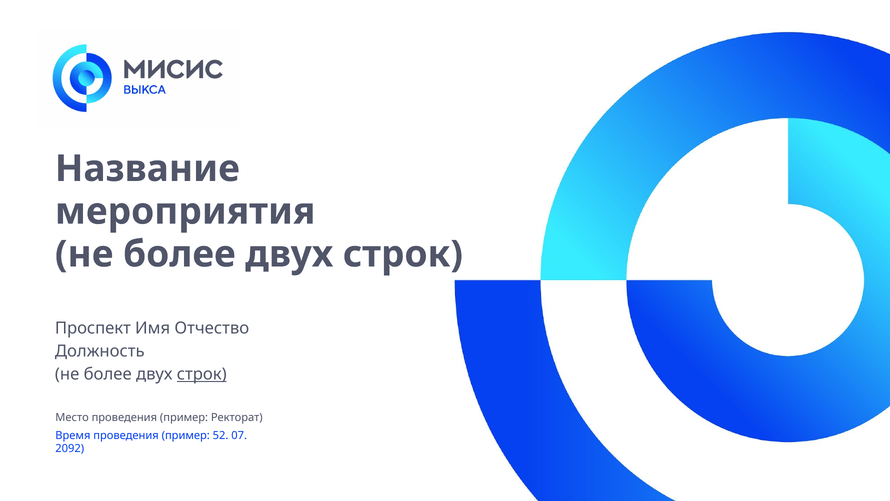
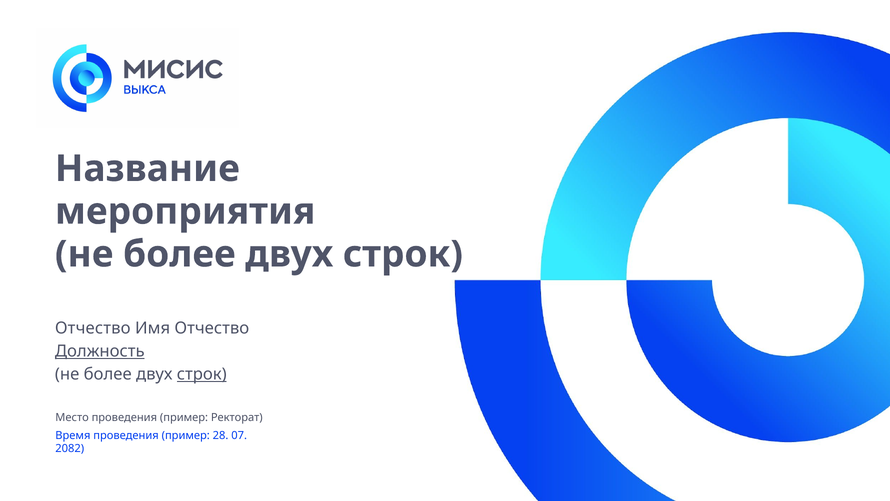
Проспект at (93, 328): Проспект -> Отчество
Должность underline: none -> present
52: 52 -> 28
2092: 2092 -> 2082
